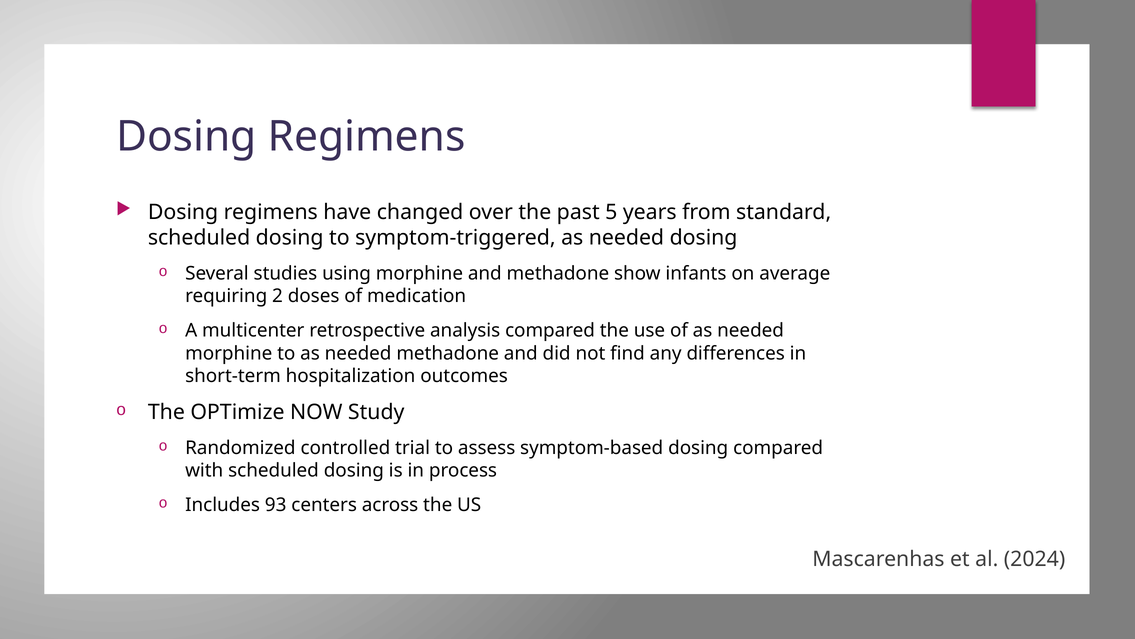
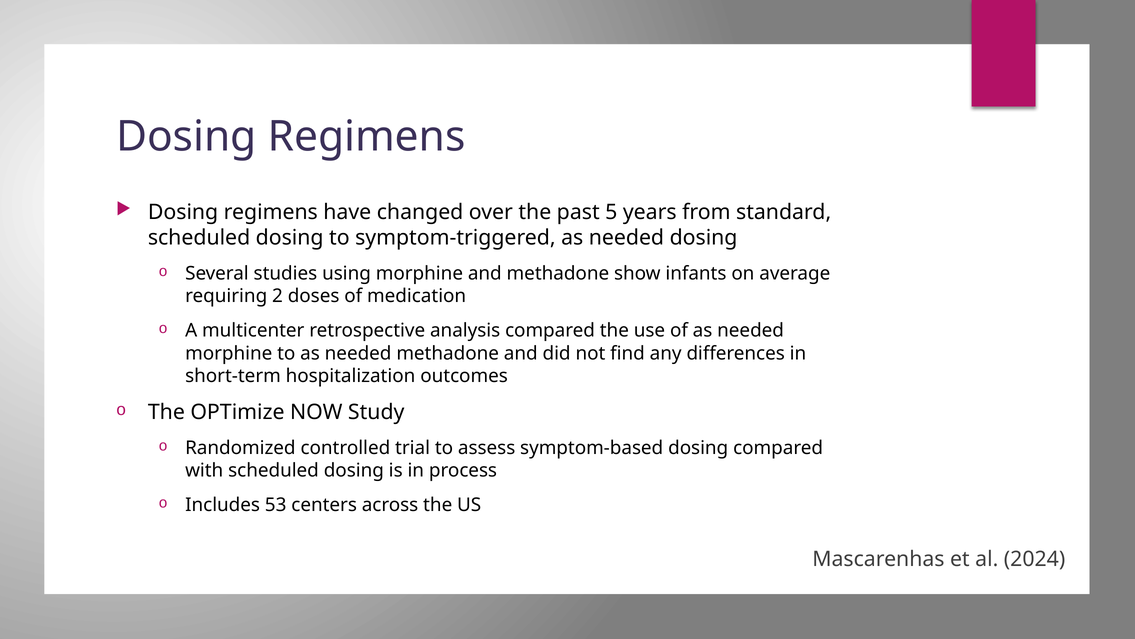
93: 93 -> 53
